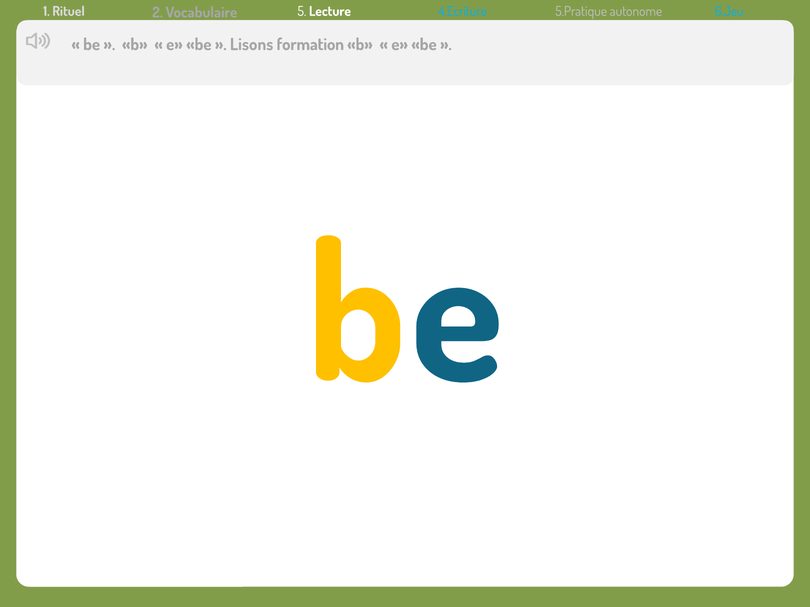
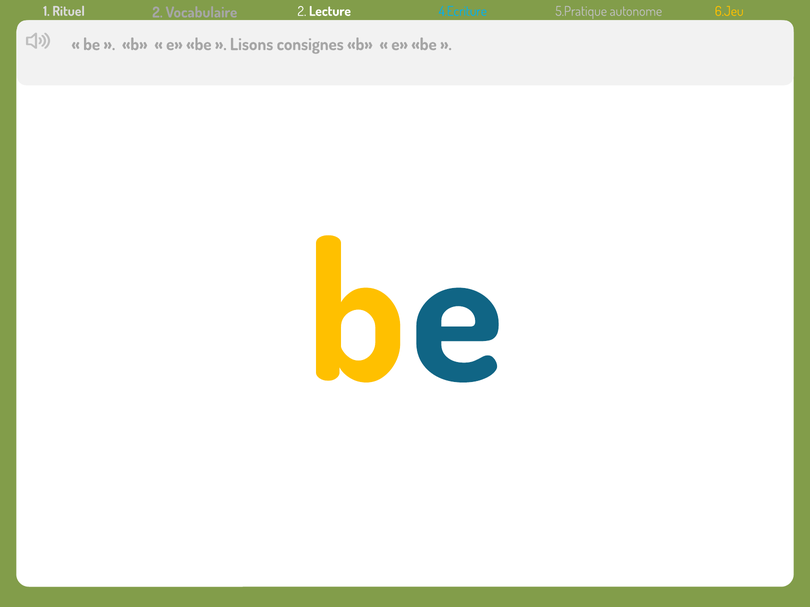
Vocabulaire 5: 5 -> 2
6.Jeu colour: light blue -> yellow
formation: formation -> consignes
